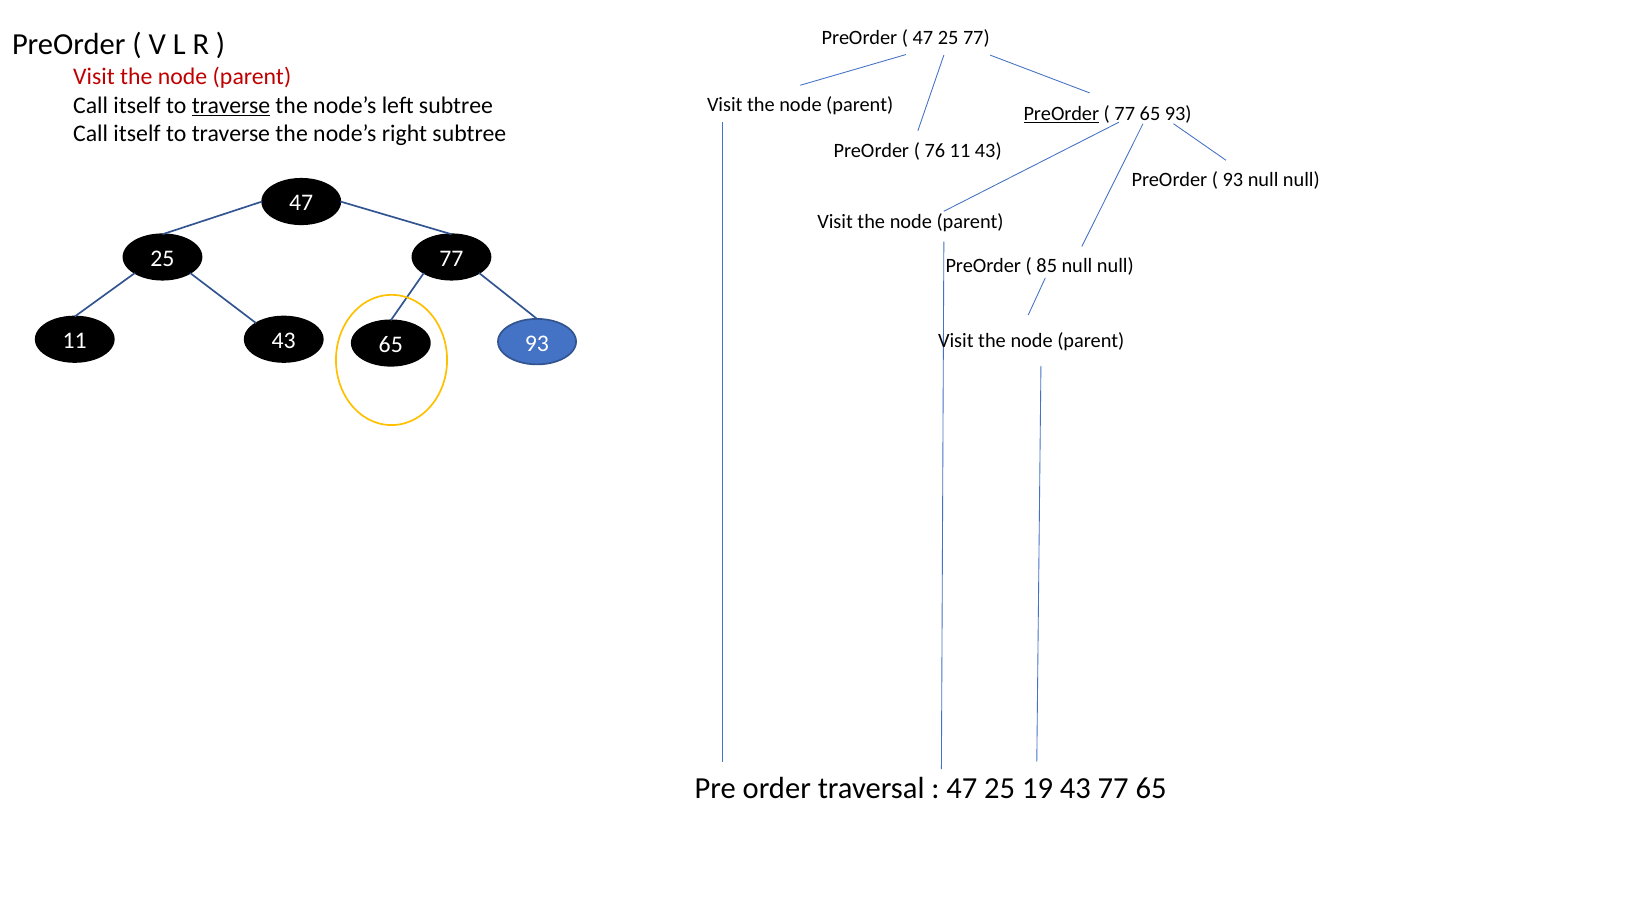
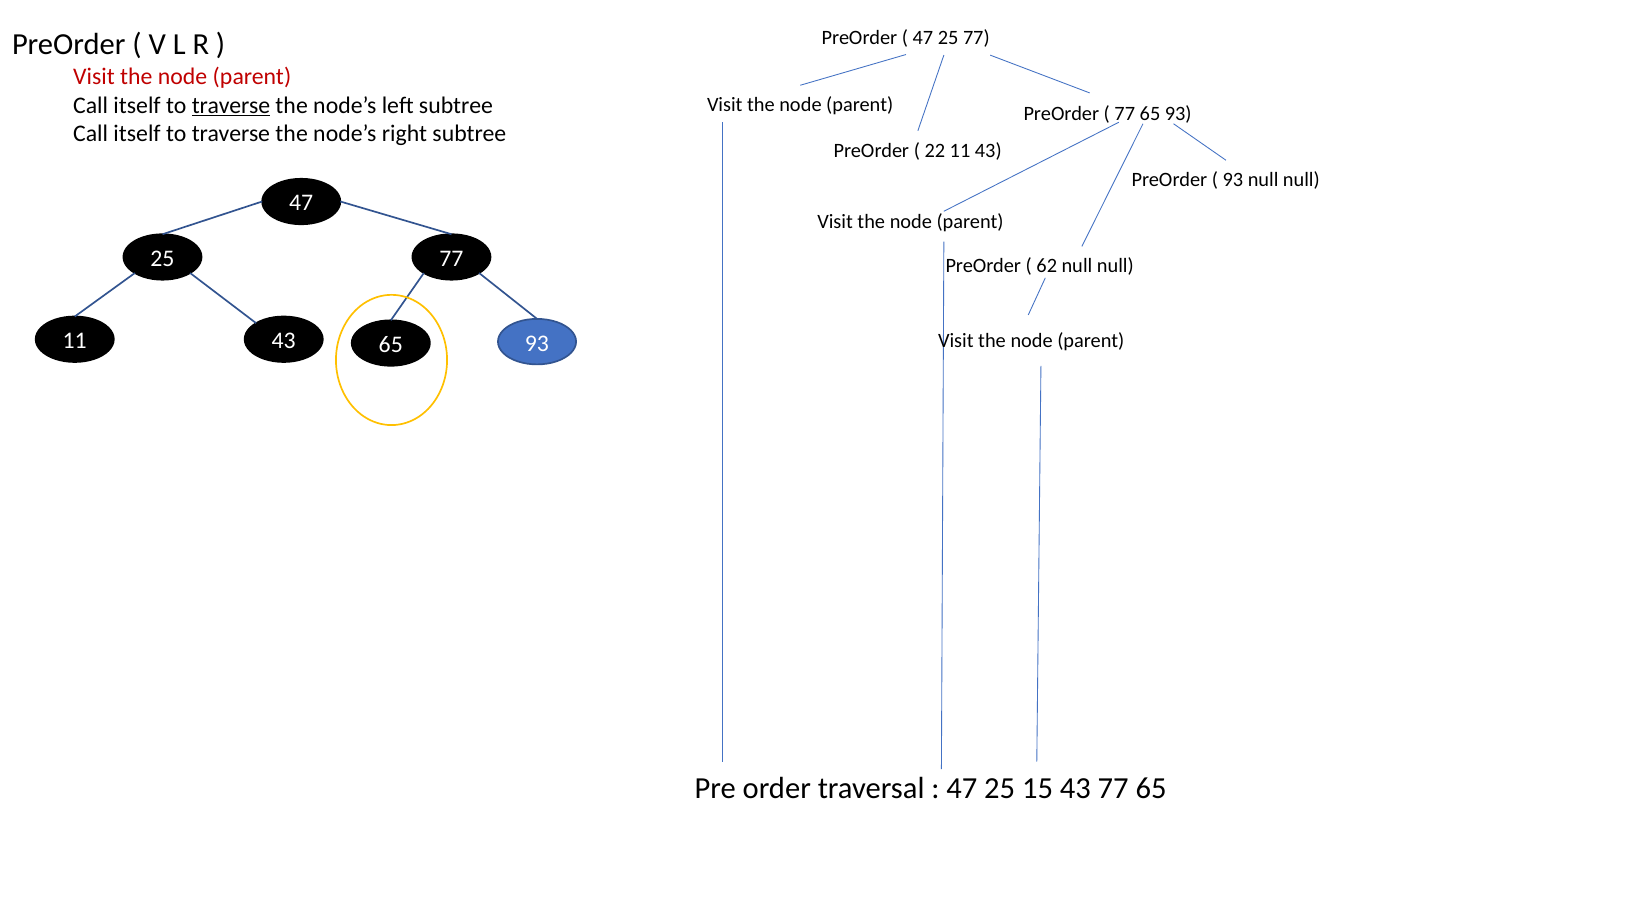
PreOrder at (1061, 114) underline: present -> none
76: 76 -> 22
85: 85 -> 62
19: 19 -> 15
